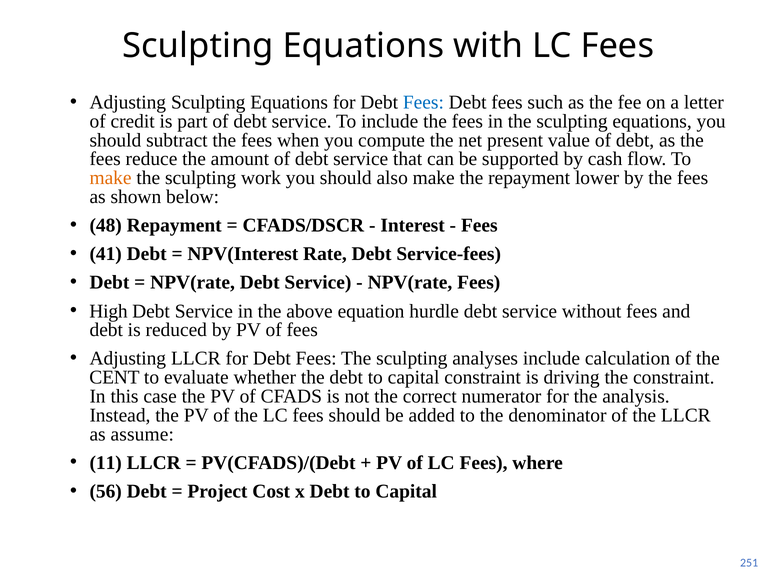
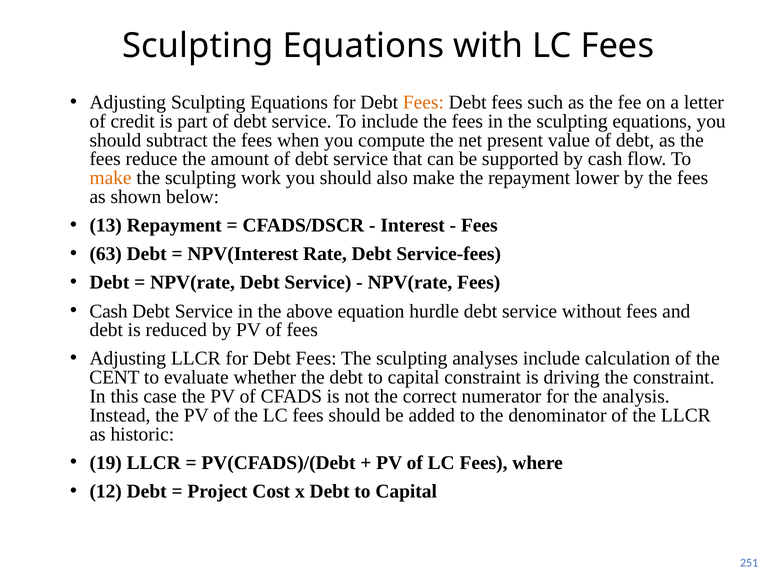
Fees at (423, 102) colour: blue -> orange
48: 48 -> 13
41: 41 -> 63
High at (109, 311): High -> Cash
assume: assume -> historic
11: 11 -> 19
56: 56 -> 12
